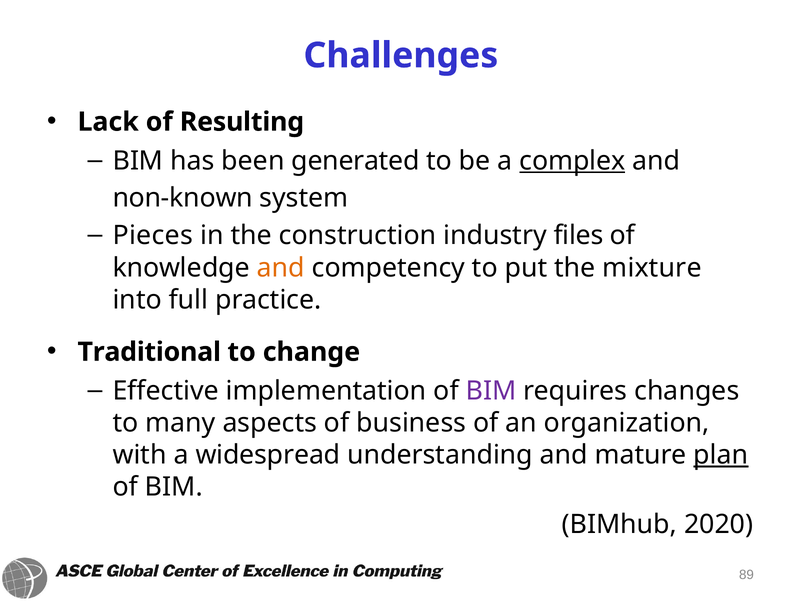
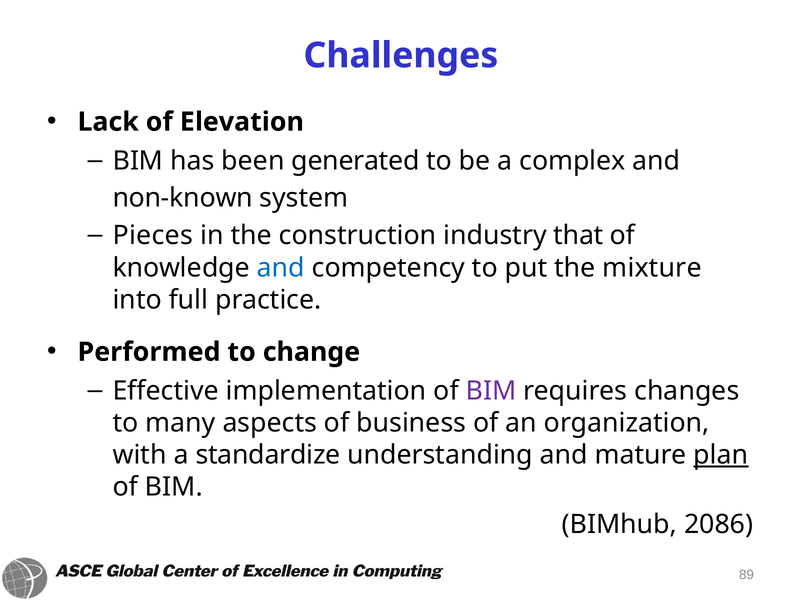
Resulting: Resulting -> Elevation
complex underline: present -> none
files: files -> that
and at (281, 267) colour: orange -> blue
Traditional: Traditional -> Performed
widespread: widespread -> standardize
2020: 2020 -> 2086
